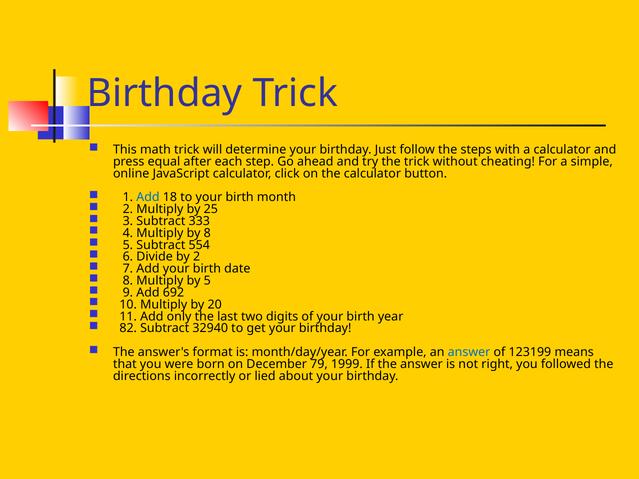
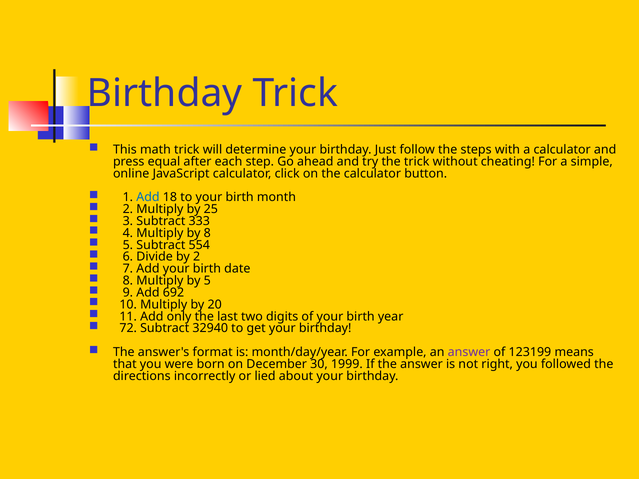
82: 82 -> 72
answer at (469, 352) colour: blue -> purple
79: 79 -> 30
